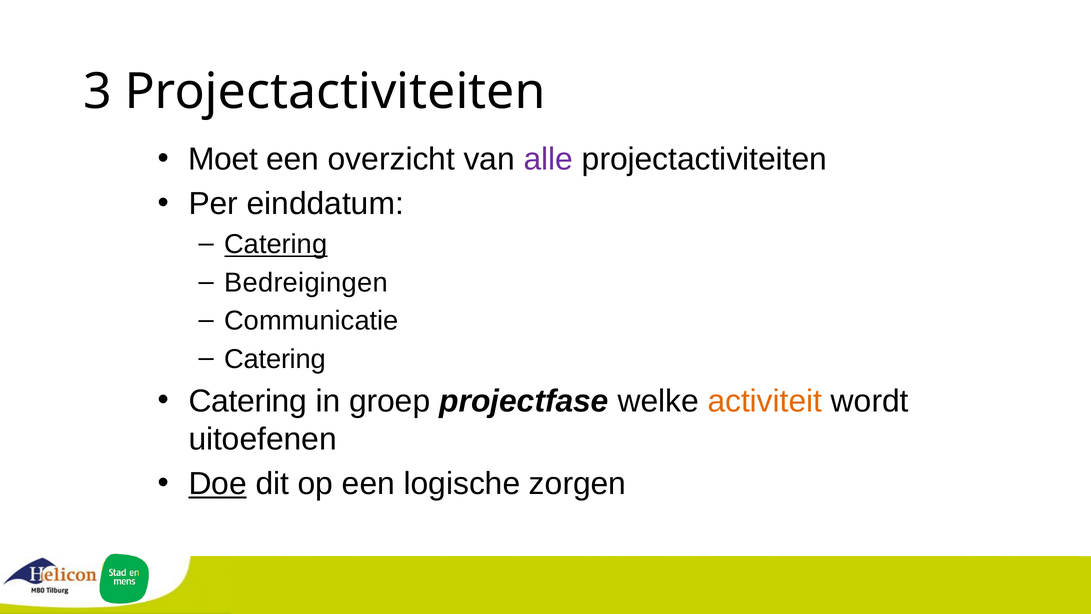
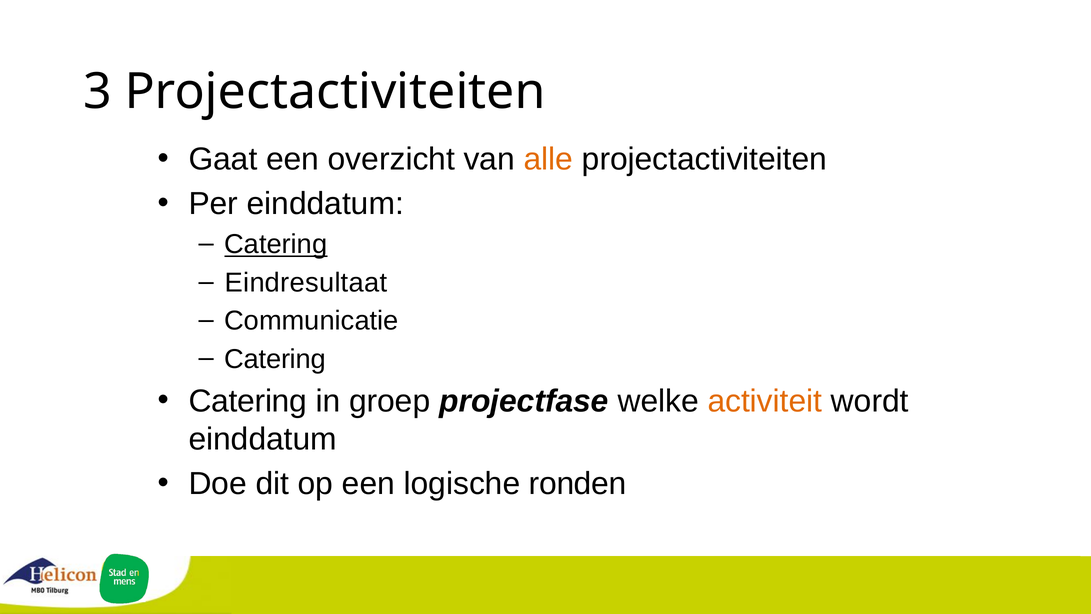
Moet: Moet -> Gaat
alle colour: purple -> orange
Bedreigingen: Bedreigingen -> Eindresultaat
uitoefenen at (263, 439): uitoefenen -> einddatum
Doe underline: present -> none
zorgen: zorgen -> ronden
